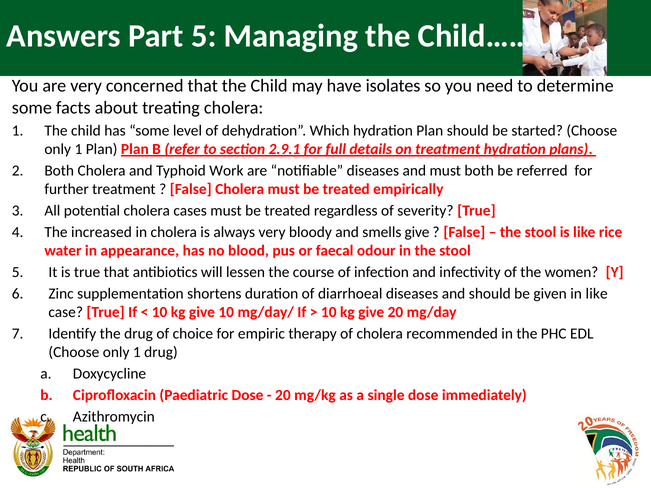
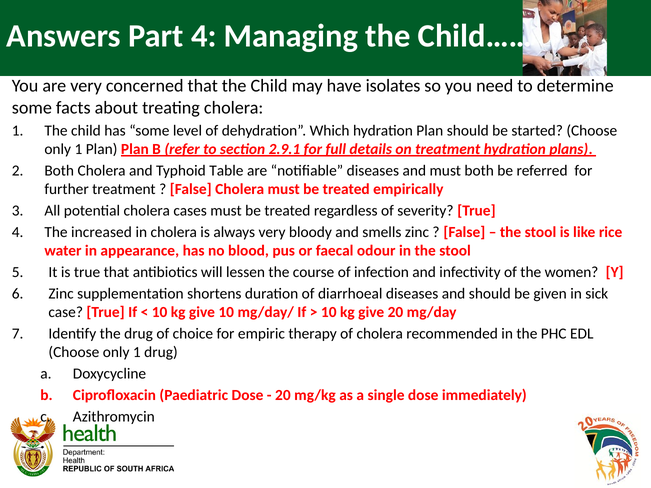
Part 5: 5 -> 4
Work: Work -> Table
smells give: give -> zinc
in like: like -> sick
